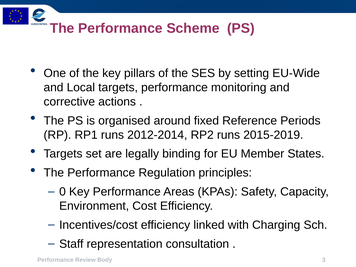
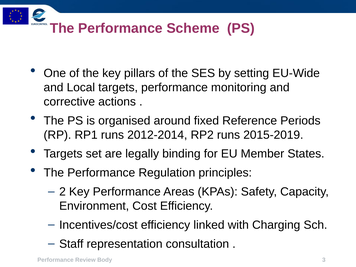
0: 0 -> 2
